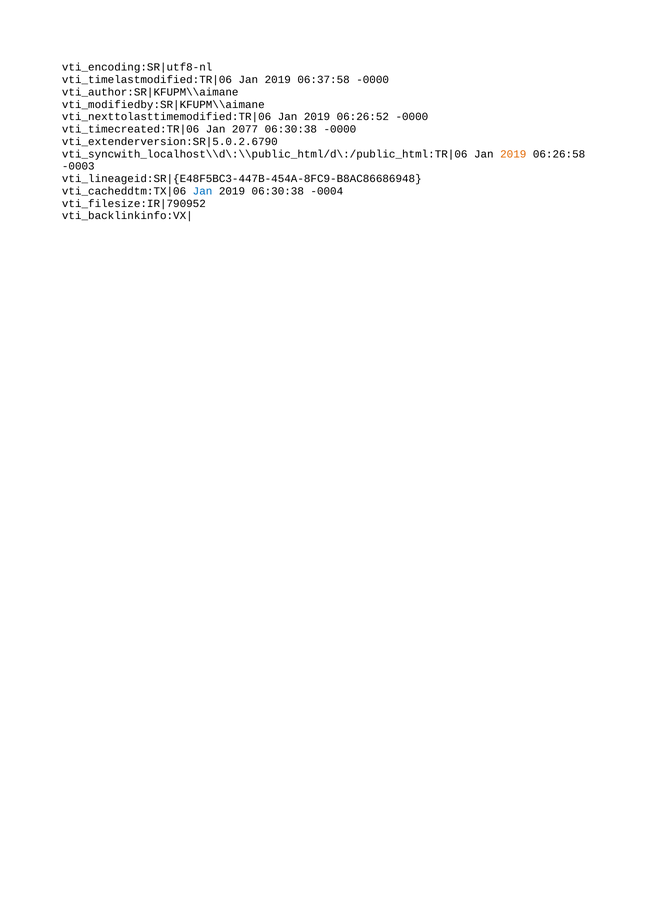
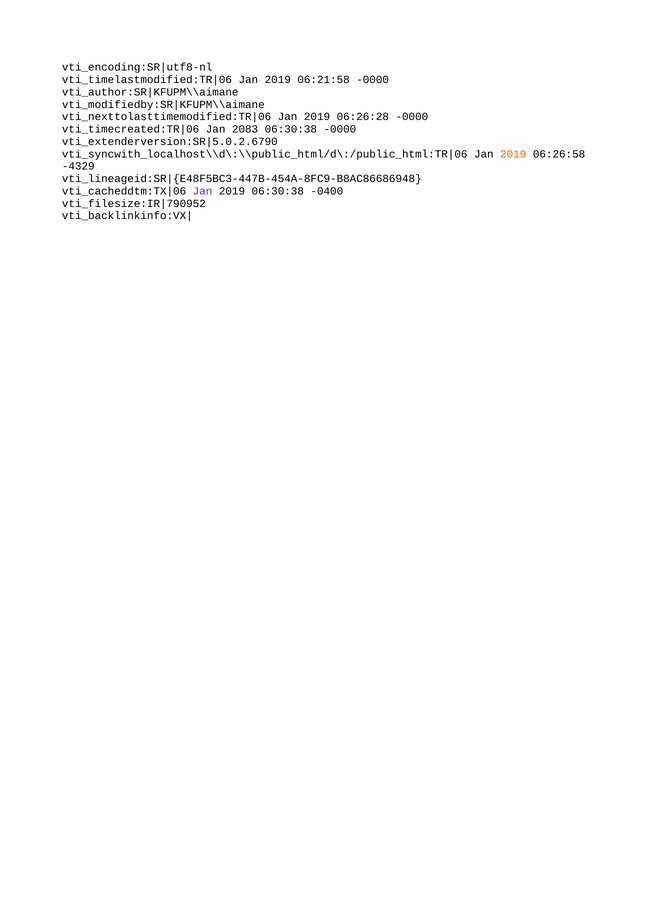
06:37:58: 06:37:58 -> 06:21:58
06:26:52: 06:26:52 -> 06:26:28
2077: 2077 -> 2083
-0003: -0003 -> -4329
Jan at (203, 191) colour: blue -> purple
-0004: -0004 -> -0400
